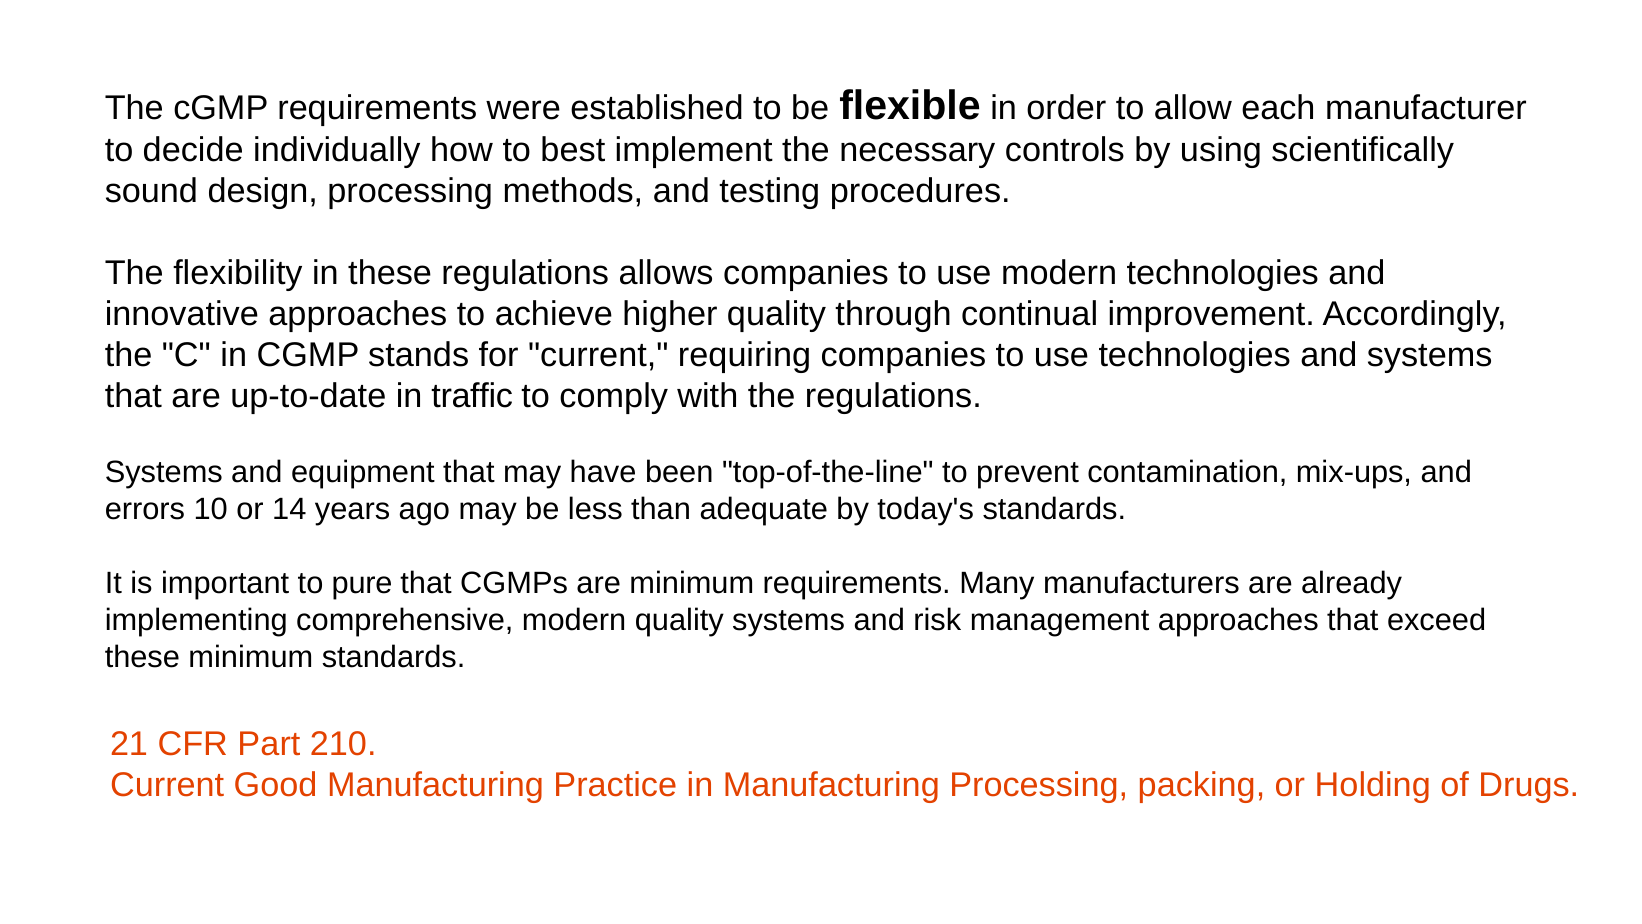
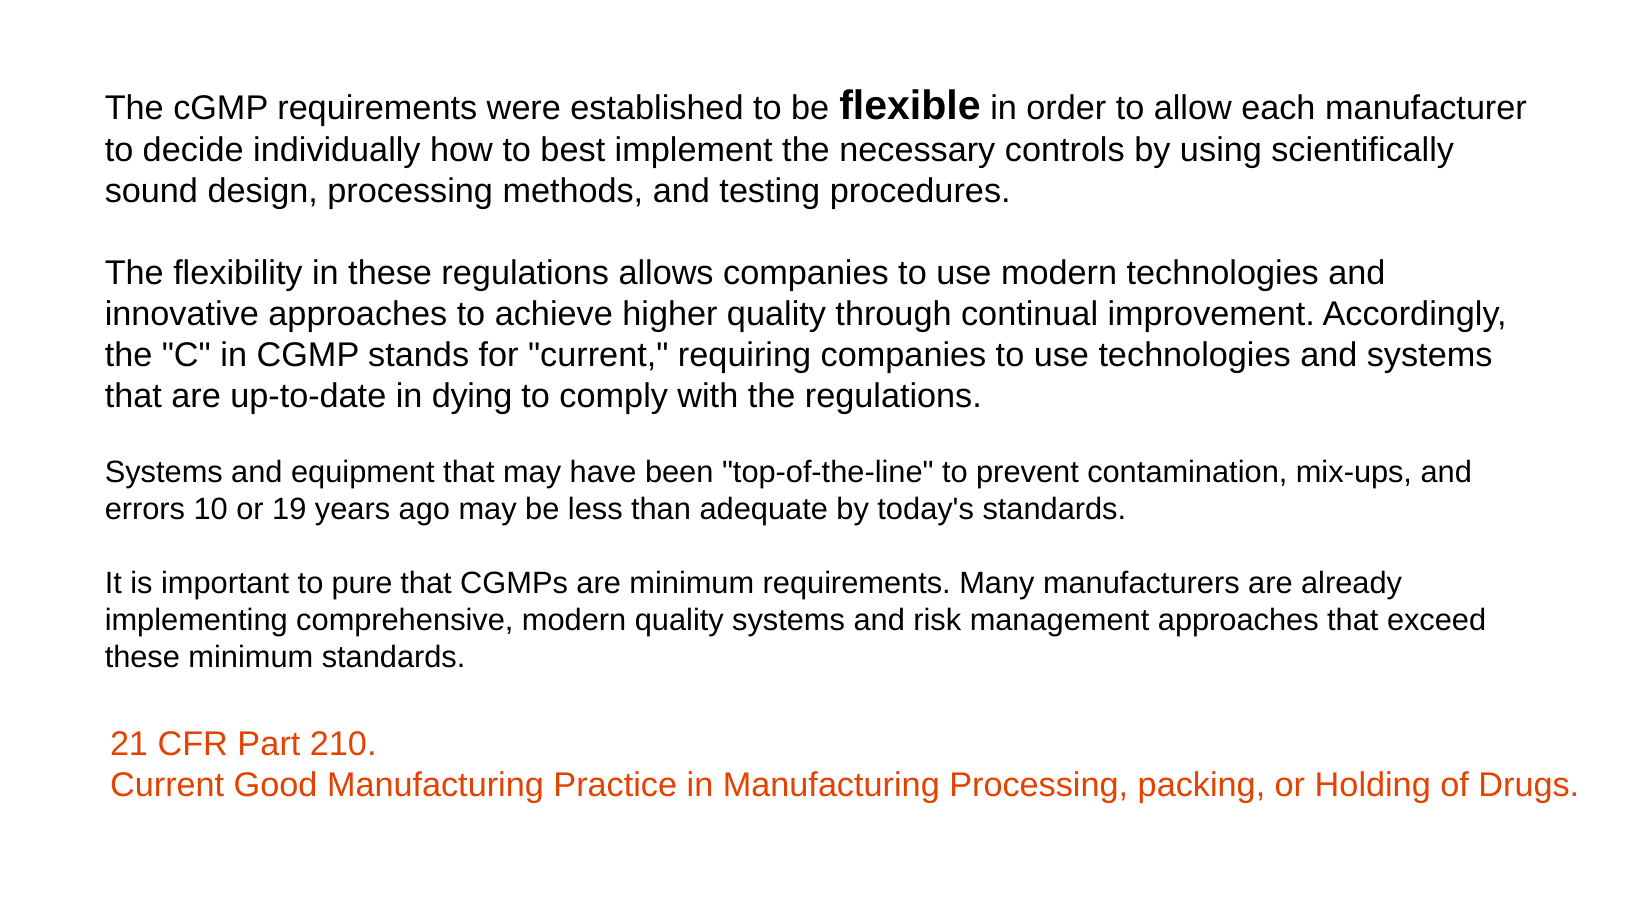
traffic: traffic -> dying
14: 14 -> 19
